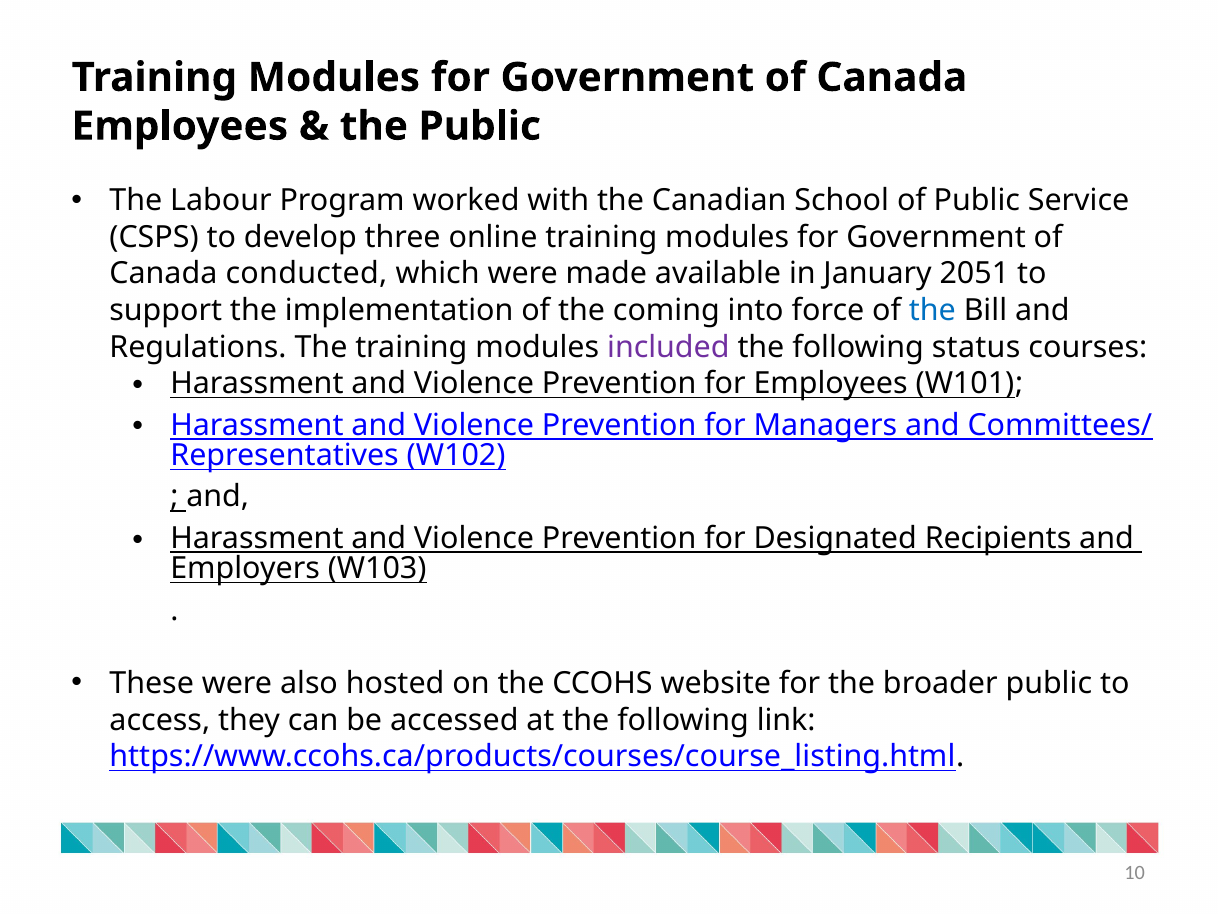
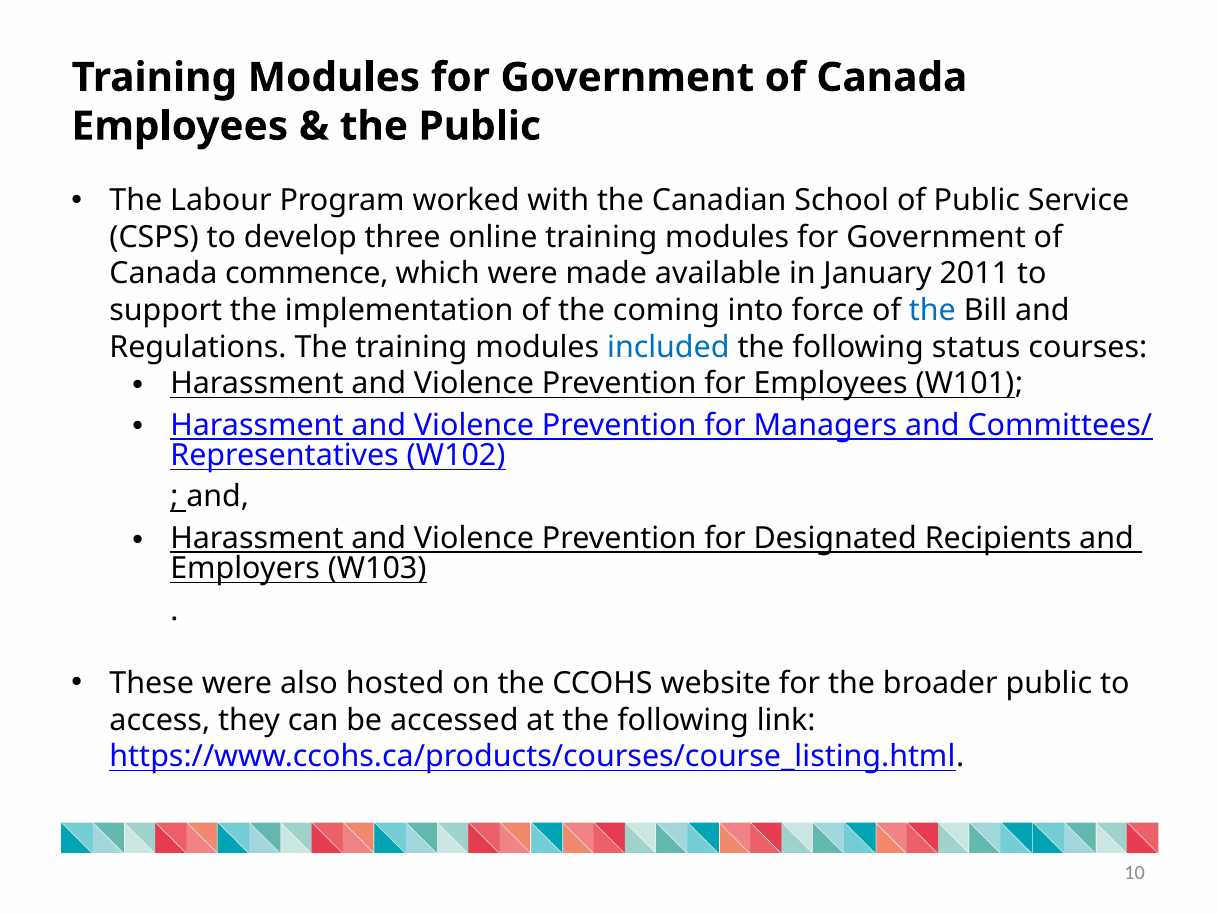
conducted: conducted -> commence
2051: 2051 -> 2011
included colour: purple -> blue
